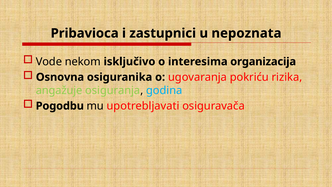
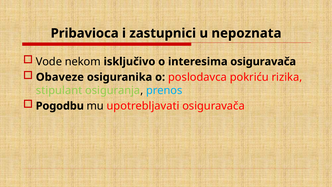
interesima organizacija: organizacija -> osiguravača
Osnovna: Osnovna -> Obaveze
ugovaranja: ugovaranja -> poslodavca
angažuje: angažuje -> stipulant
godina: godina -> prenos
